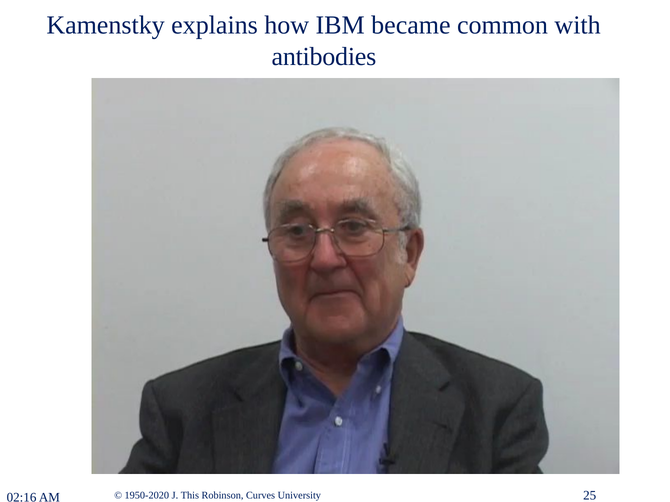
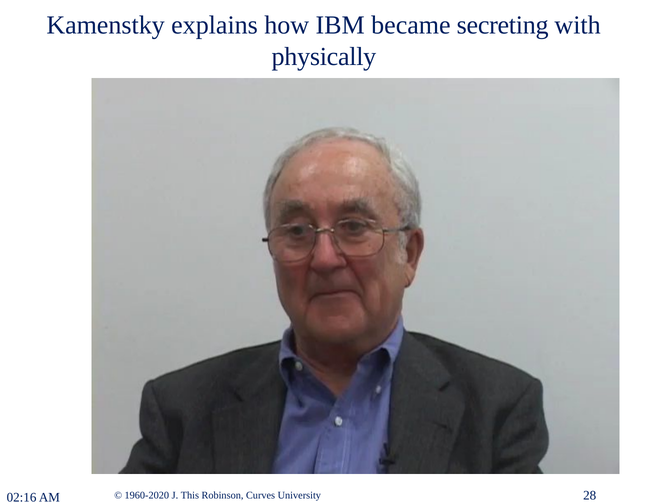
common: common -> secreting
antibodies: antibodies -> physically
1950-2020: 1950-2020 -> 1960-2020
25: 25 -> 28
